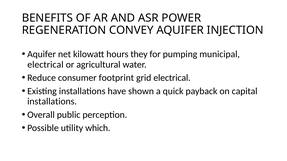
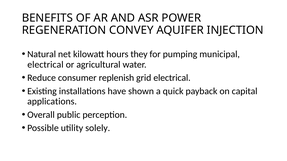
Aquifer at (42, 54): Aquifer -> Natural
footprint: footprint -> replenish
installations at (52, 102): installations -> applications
which: which -> solely
